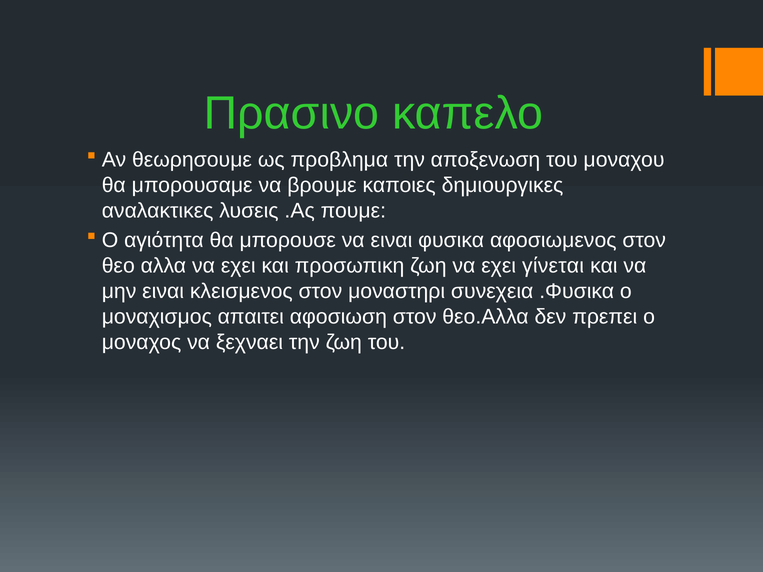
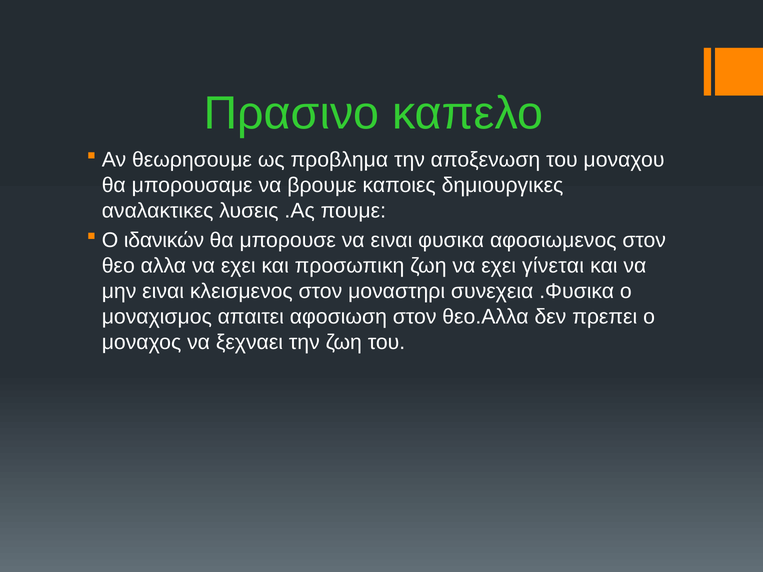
αγιότητα: αγιότητα -> ιδανικών
